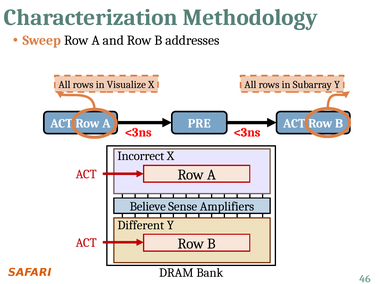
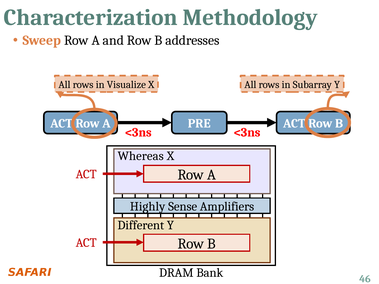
Incorrect: Incorrect -> Whereas
Believe: Believe -> Highly
